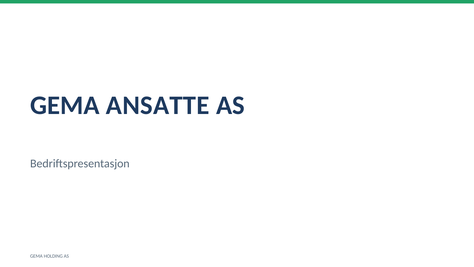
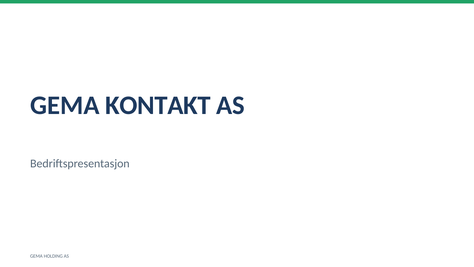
ANSATTE: ANSATTE -> KONTAKT
